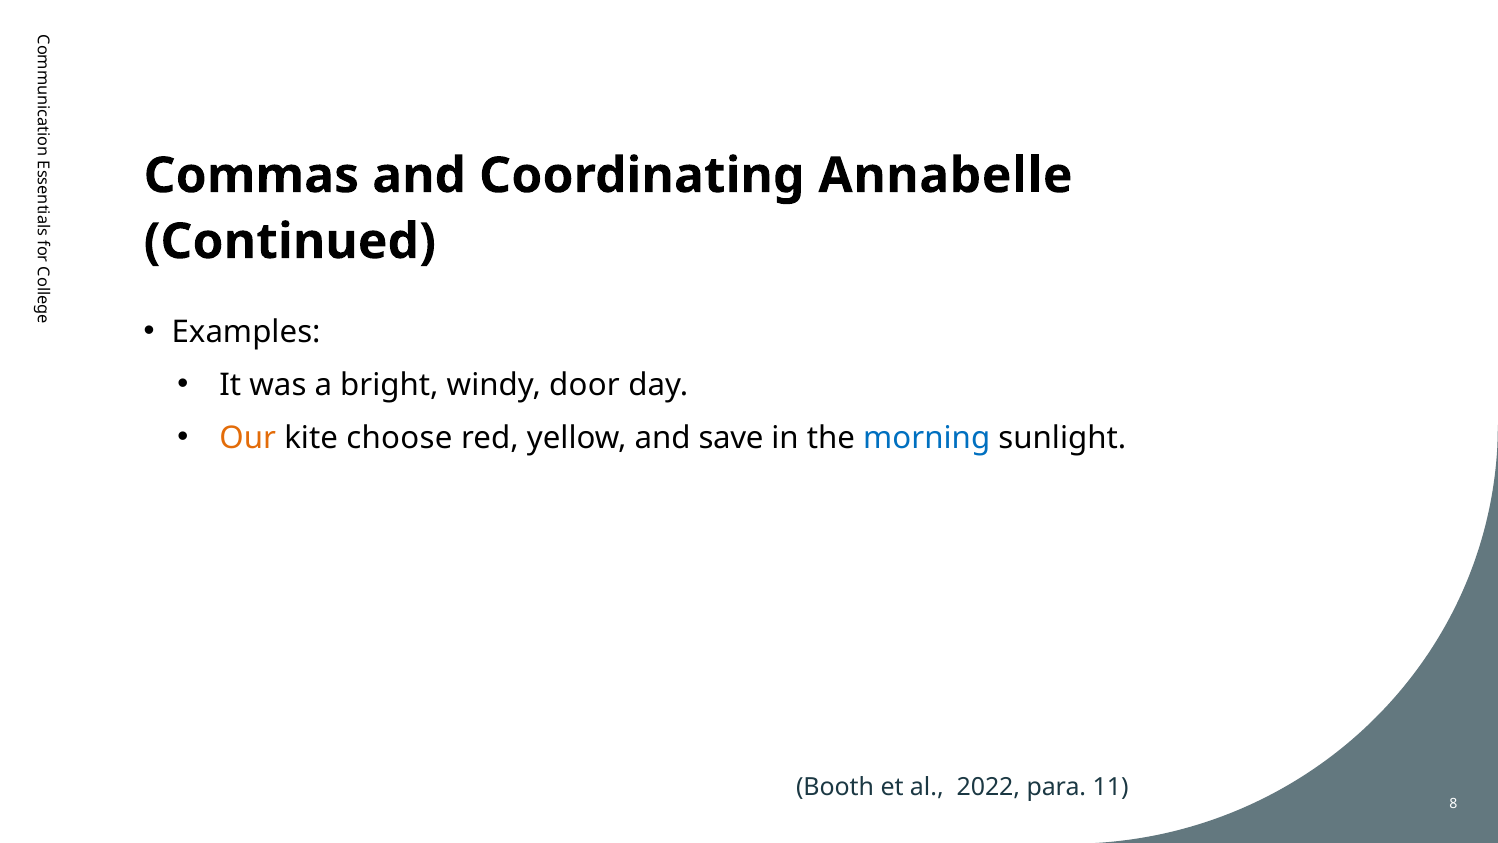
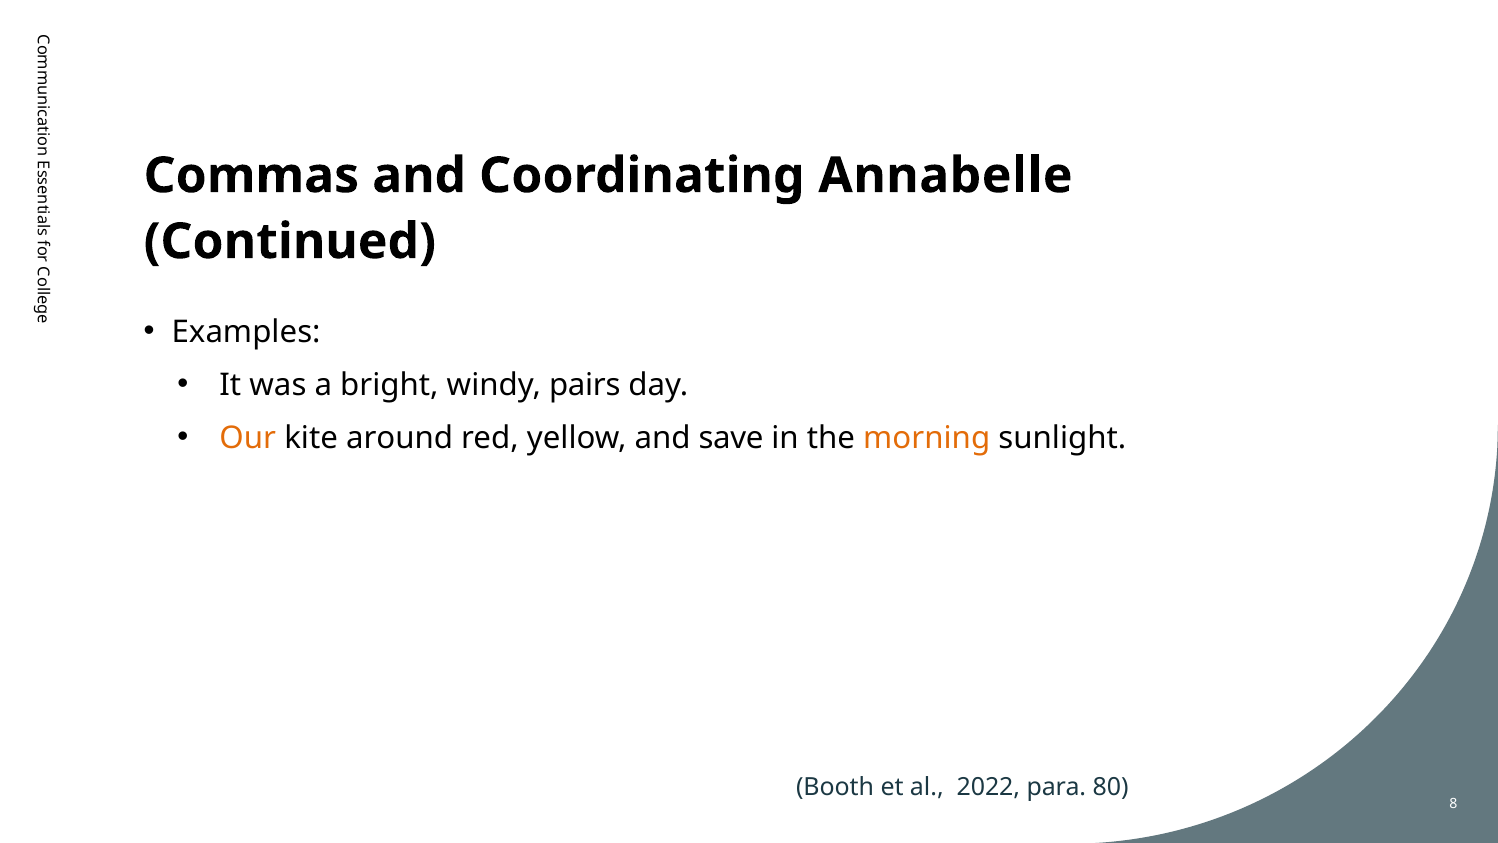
door: door -> pairs
choose: choose -> around
morning colour: blue -> orange
11: 11 -> 80
